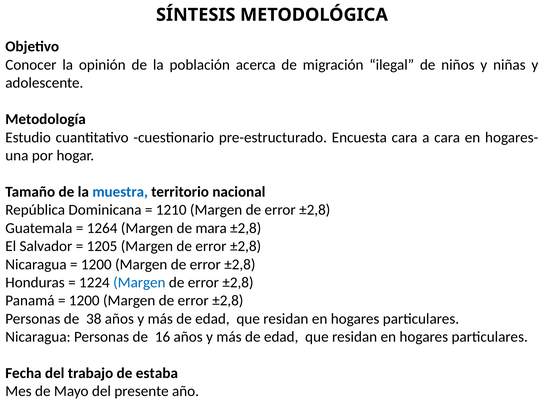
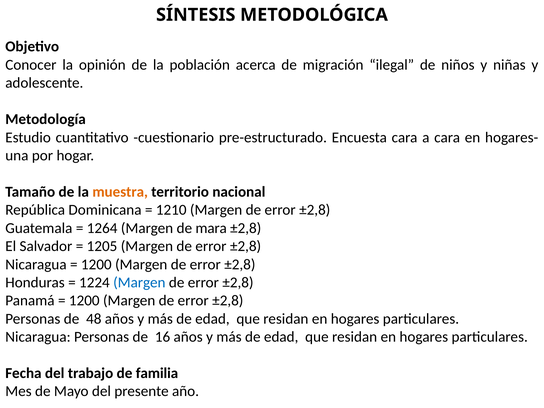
muestra colour: blue -> orange
38: 38 -> 48
estaba: estaba -> familia
